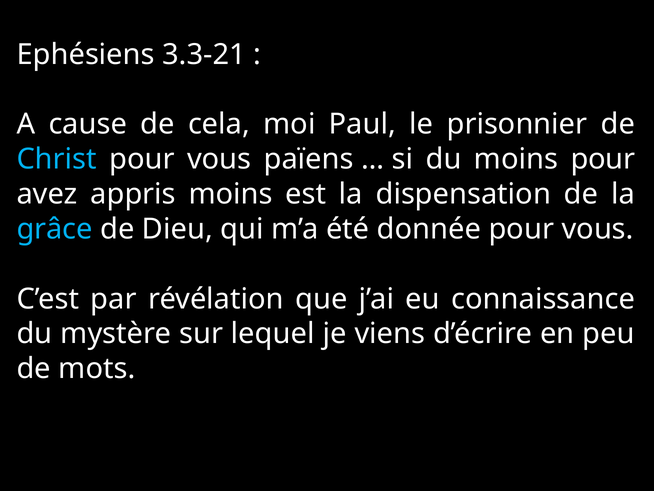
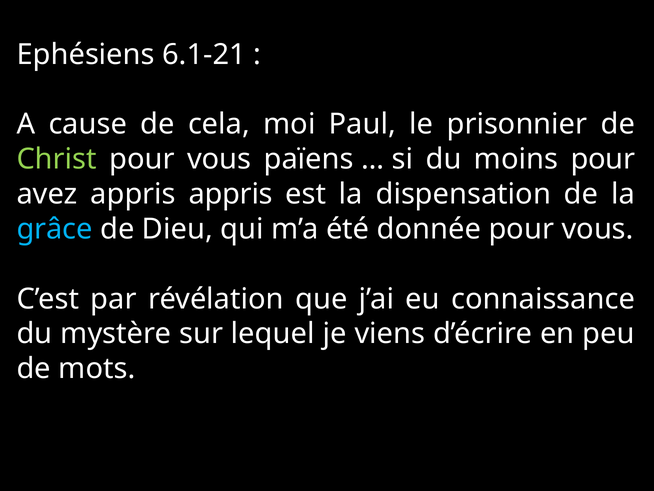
3.3-21: 3.3-21 -> 6.1-21
Christ colour: light blue -> light green
appris moins: moins -> appris
